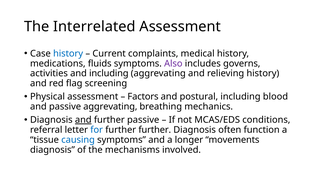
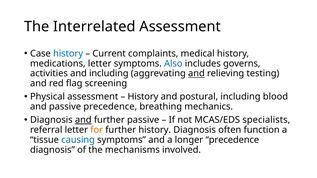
medications fluids: fluids -> letter
Also colour: purple -> blue
and at (196, 74) underline: none -> present
relieving history: history -> testing
Factors at (143, 97): Factors -> History
passive aggrevating: aggrevating -> precedence
conditions: conditions -> specialists
for colour: blue -> orange
further further: further -> history
longer movements: movements -> precedence
